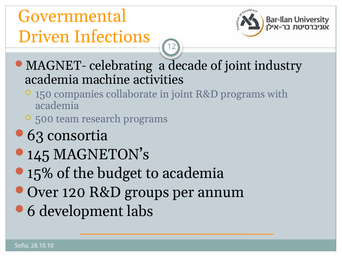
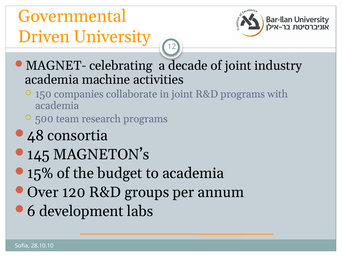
Infections: Infections -> University
63: 63 -> 48
